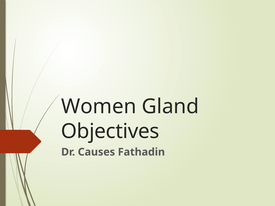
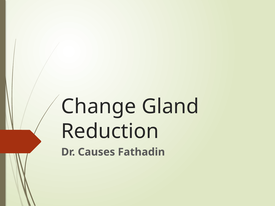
Women: Women -> Change
Objectives: Objectives -> Reduction
